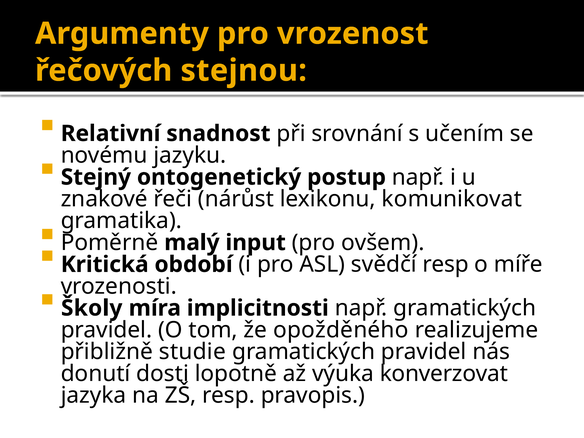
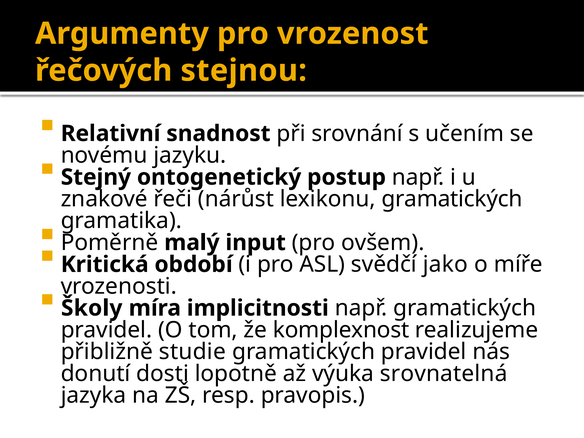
lexikonu komunikovat: komunikovat -> gramatických
svědčí resp: resp -> jako
opožděného: opožděného -> komplexnost
konverzovat: konverzovat -> srovnatelná
